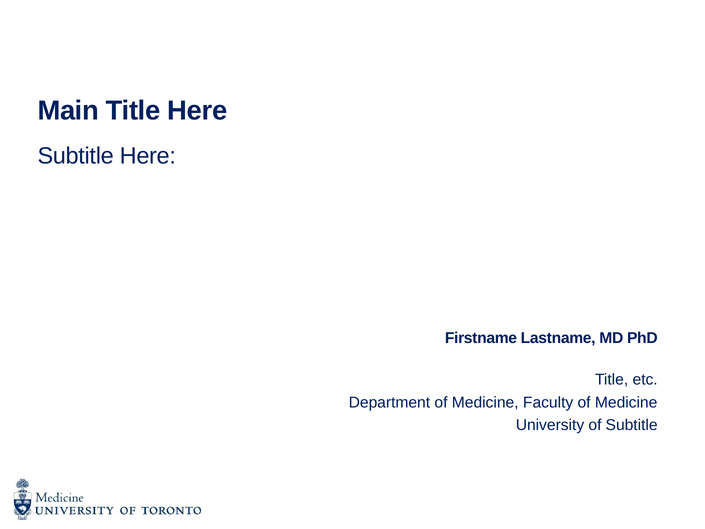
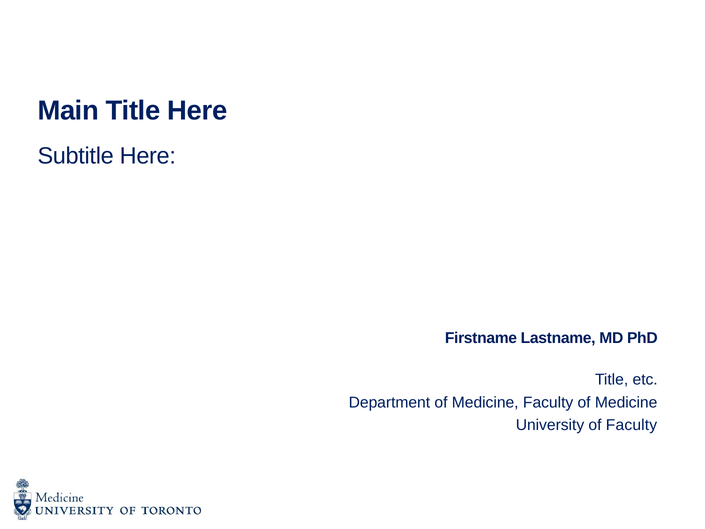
of Subtitle: Subtitle -> Faculty
